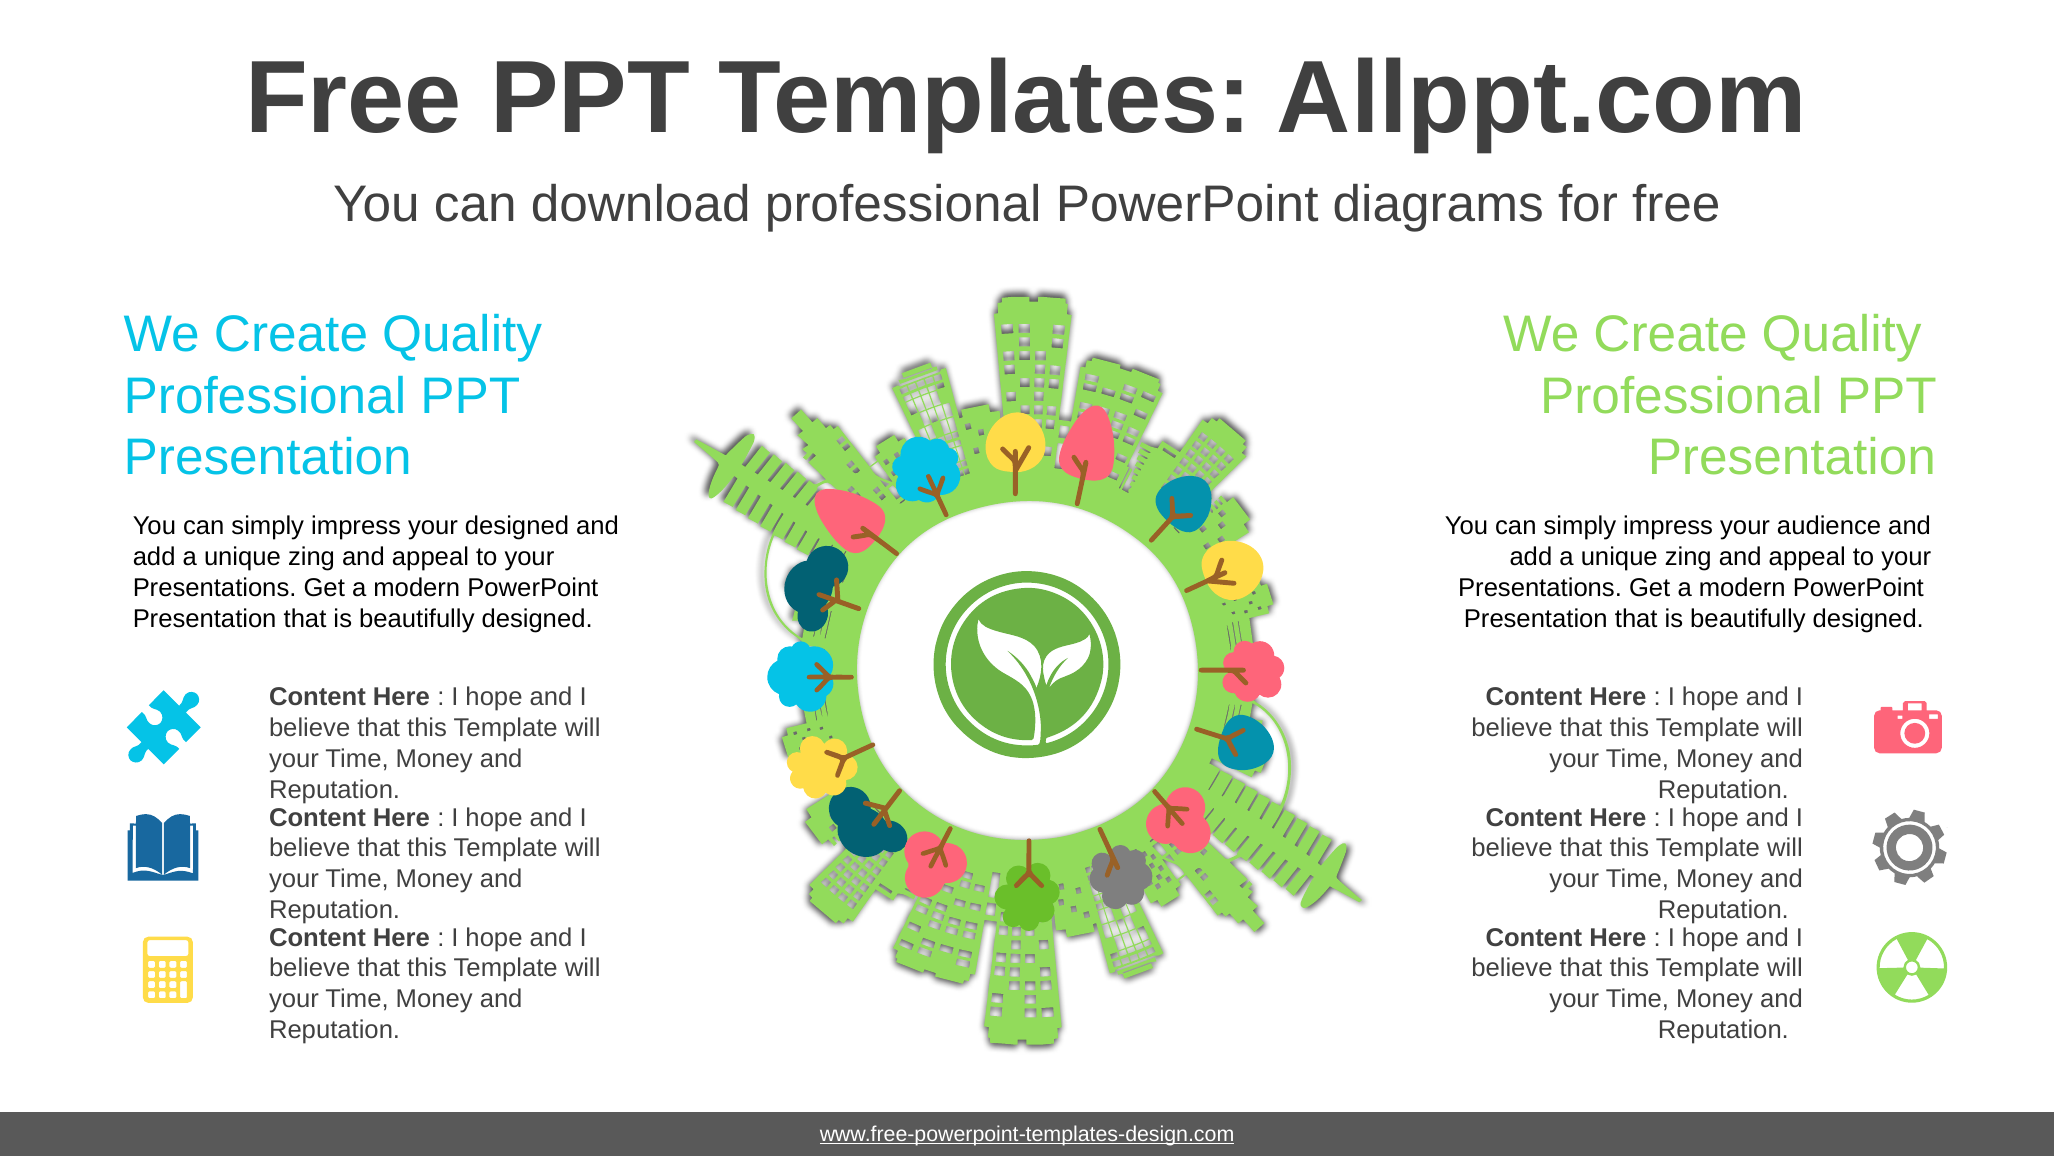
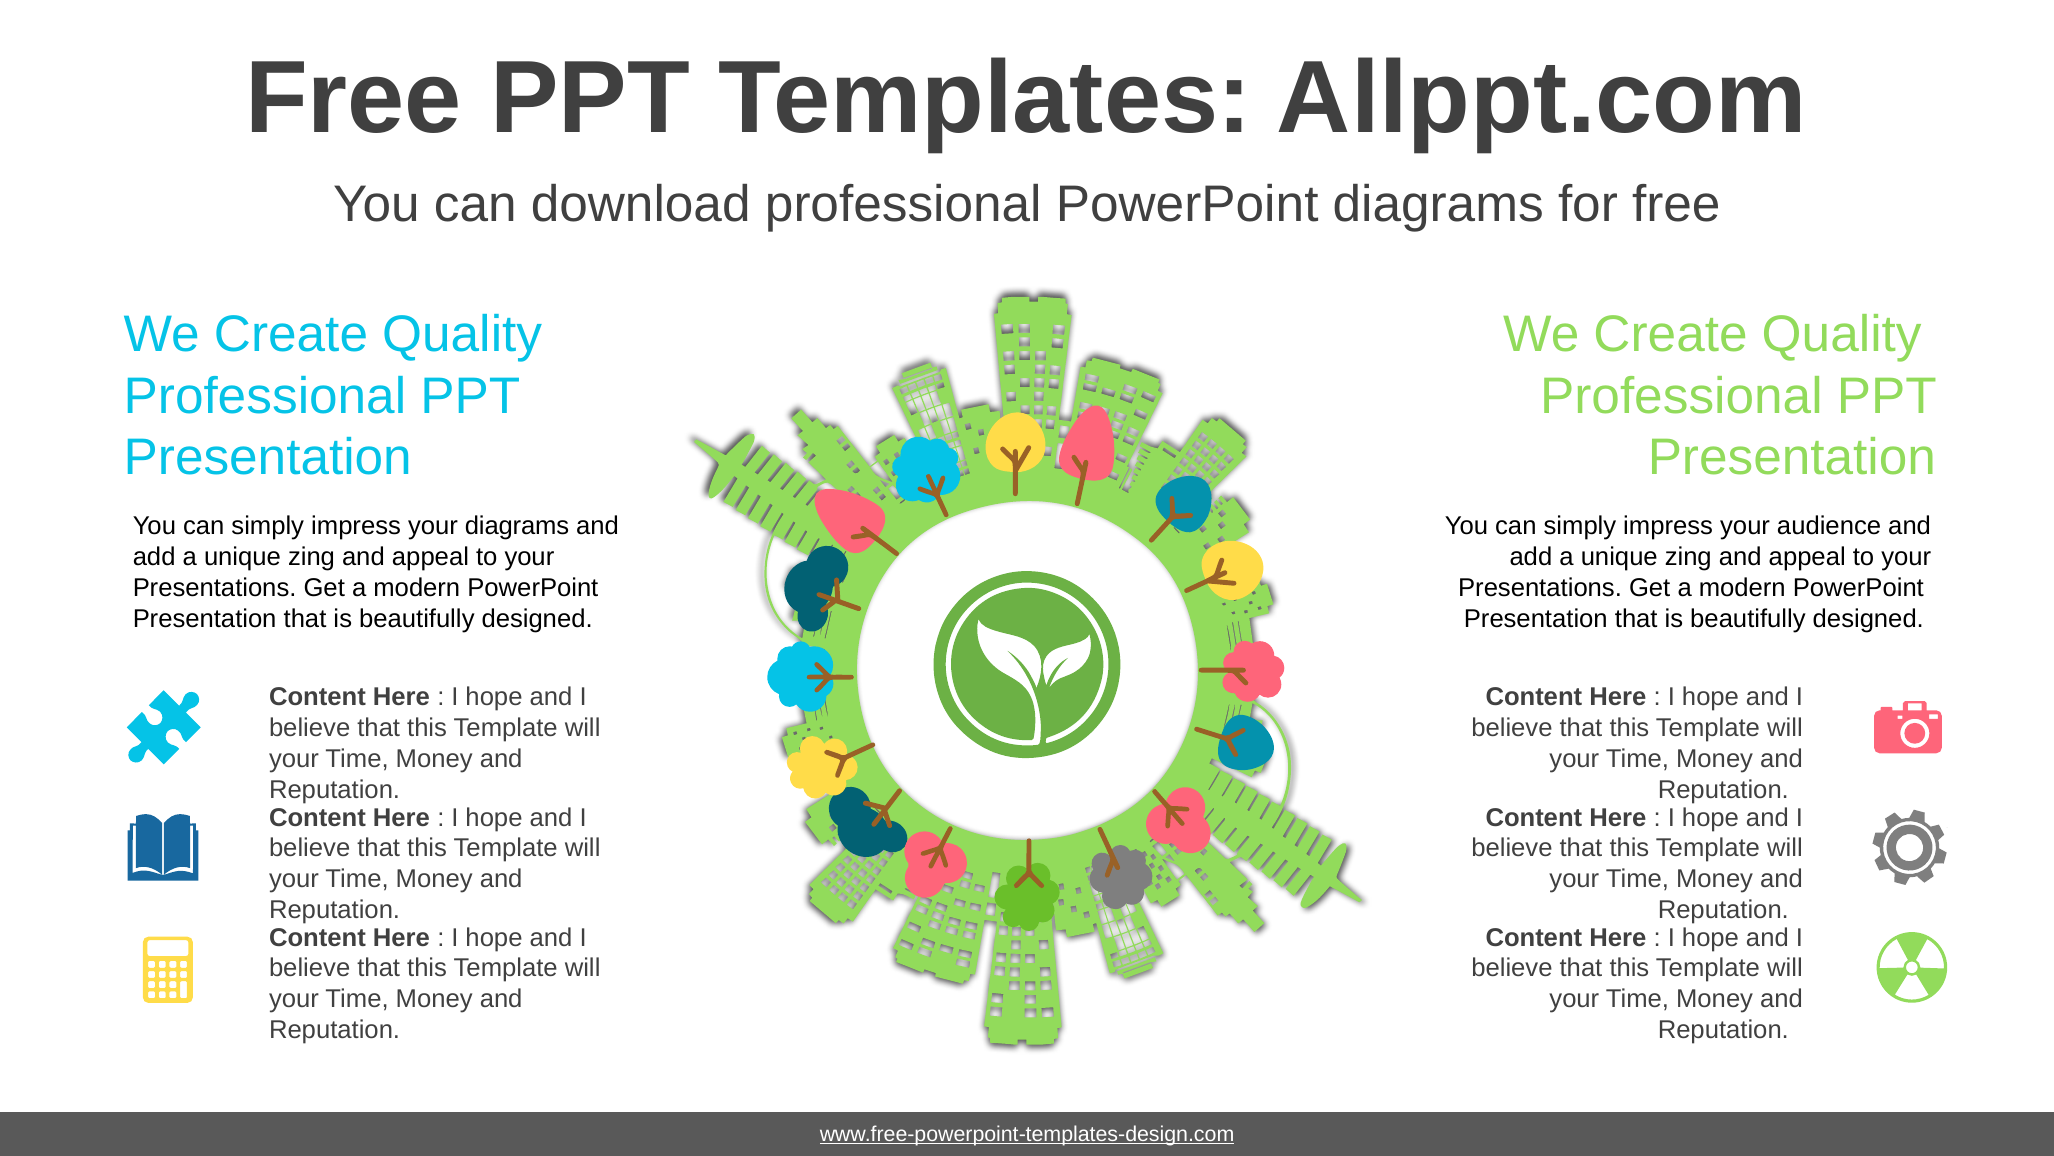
your designed: designed -> diagrams
